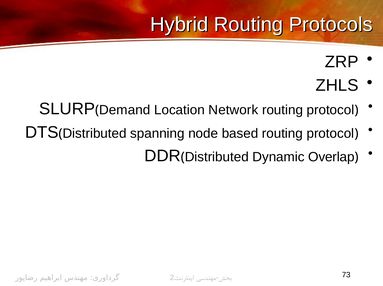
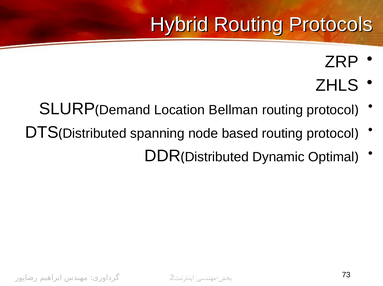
Network: Network -> Bellman
Overlap: Overlap -> Optimal
